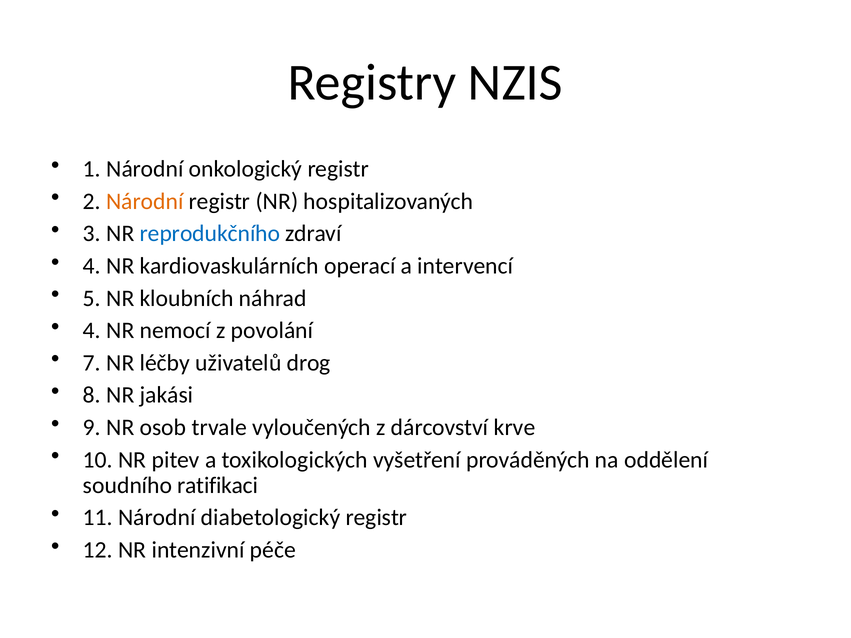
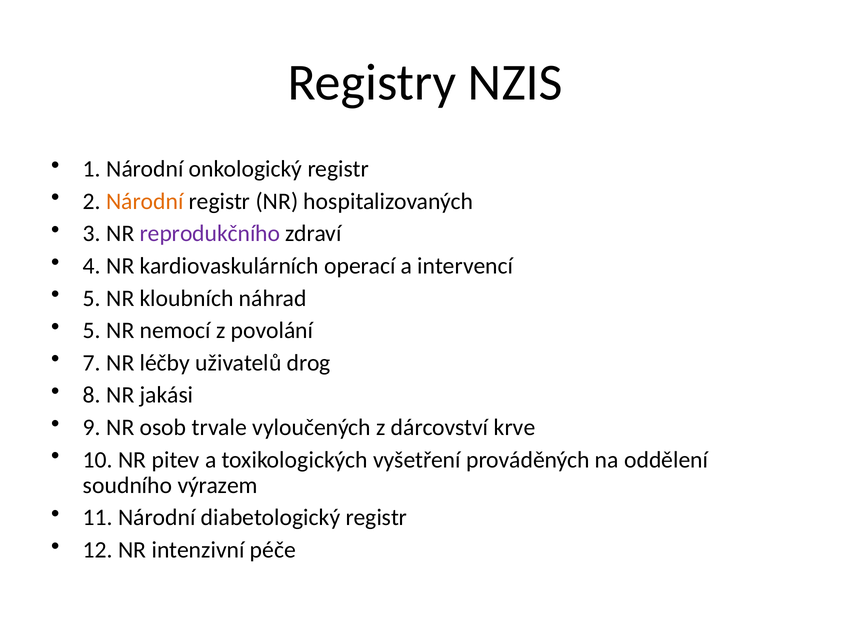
reprodukčního colour: blue -> purple
4 at (92, 331): 4 -> 5
ratifikaci: ratifikaci -> výrazem
